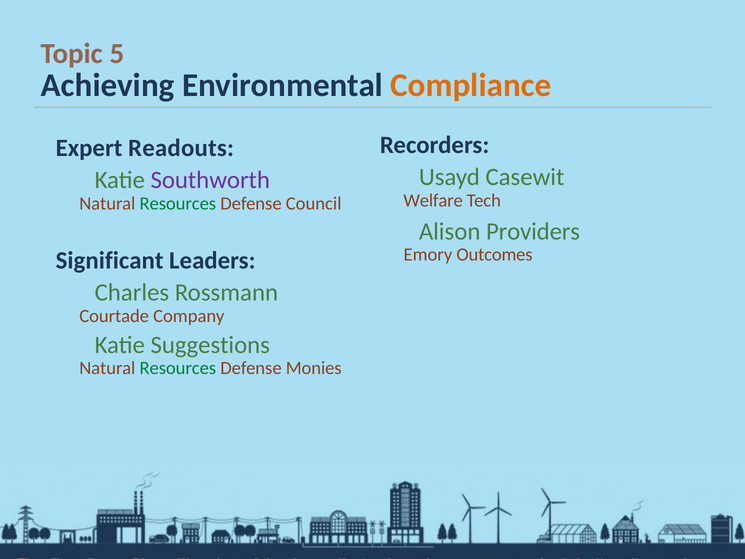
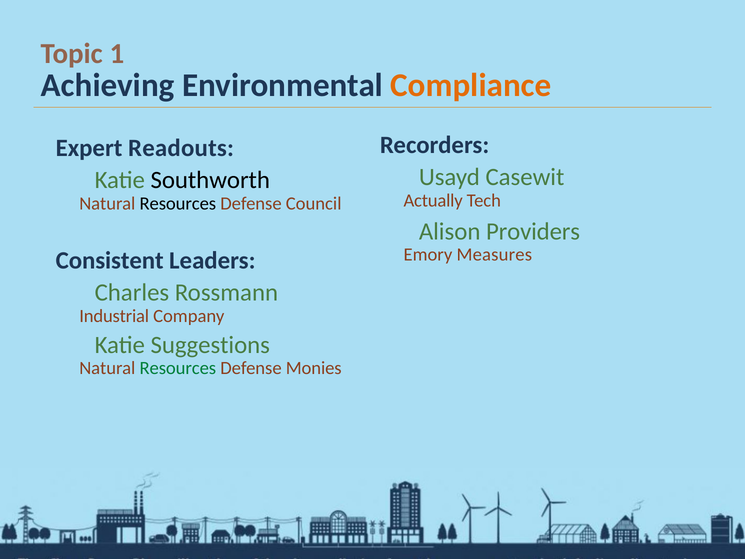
5: 5 -> 1
Southworth colour: purple -> black
Welfare: Welfare -> Actually
Resources at (178, 203) colour: green -> black
Outcomes: Outcomes -> Measures
Significant: Significant -> Consistent
Courtade: Courtade -> Industrial
